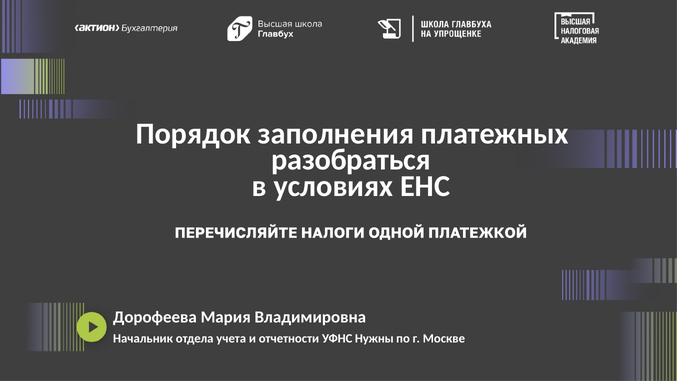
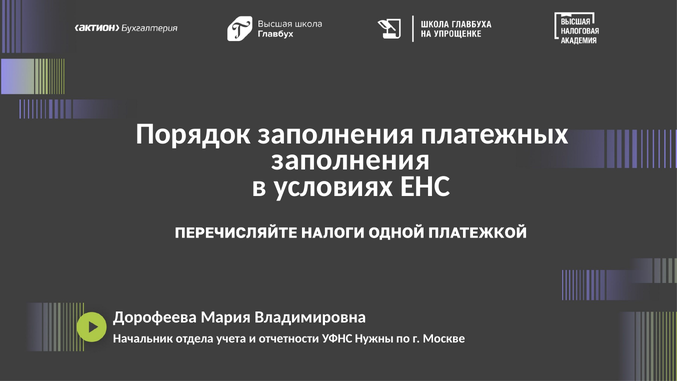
разобраться at (351, 160): разобраться -> заполнения
